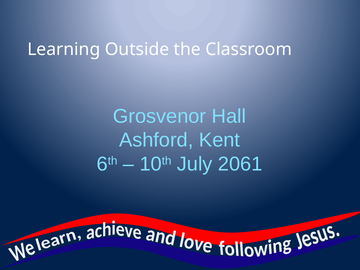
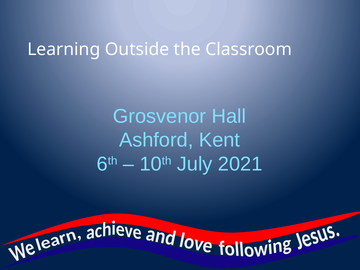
2061: 2061 -> 2021
